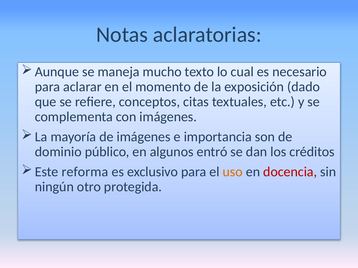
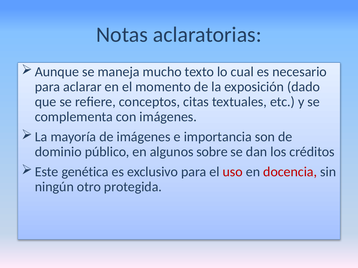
entró: entró -> sobre
reforma: reforma -> genética
uso colour: orange -> red
